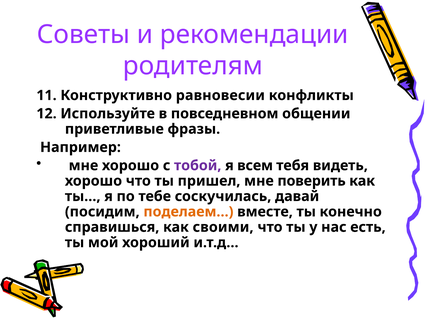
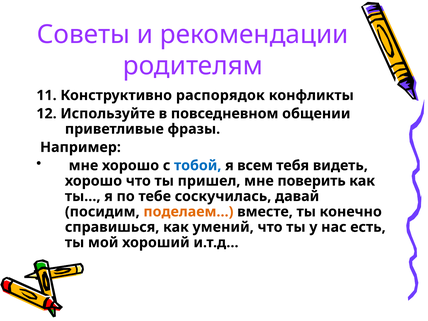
равновесии: равновесии -> распорядок
тобой colour: purple -> blue
своими: своими -> умений
